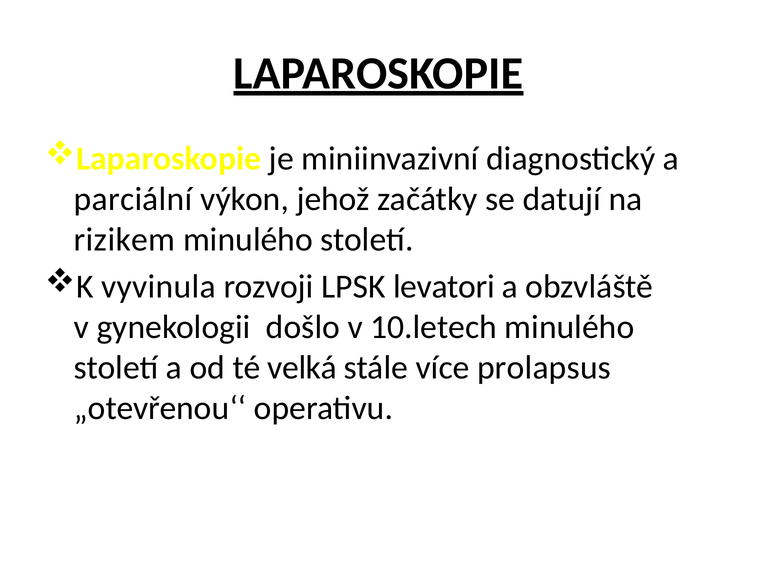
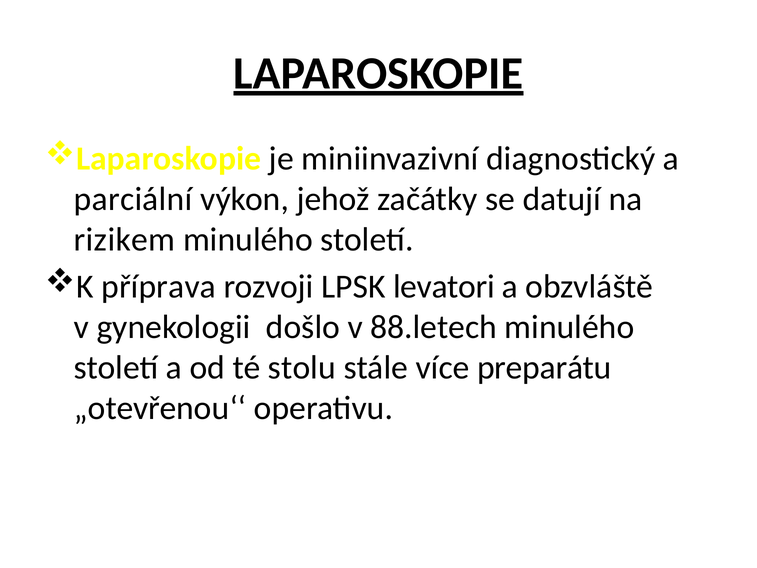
vyvinula: vyvinula -> příprava
10.letech: 10.letech -> 88.letech
velká: velká -> stolu
prolapsus: prolapsus -> preparátu
